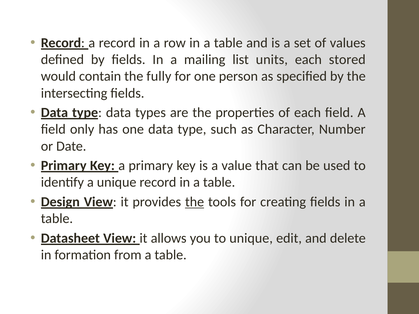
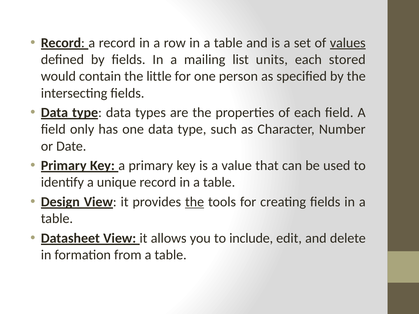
values underline: none -> present
fully: fully -> little
to unique: unique -> include
